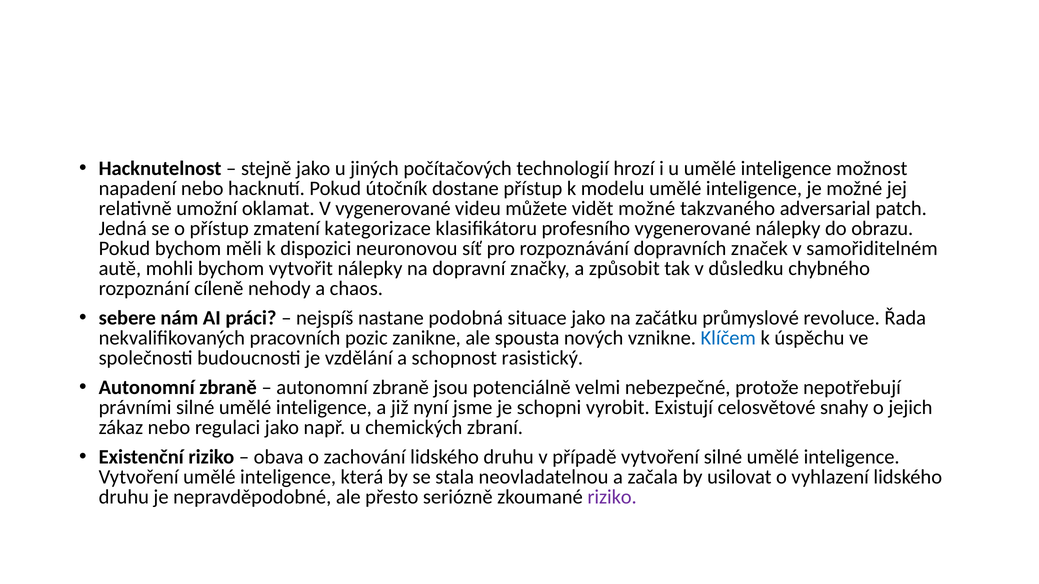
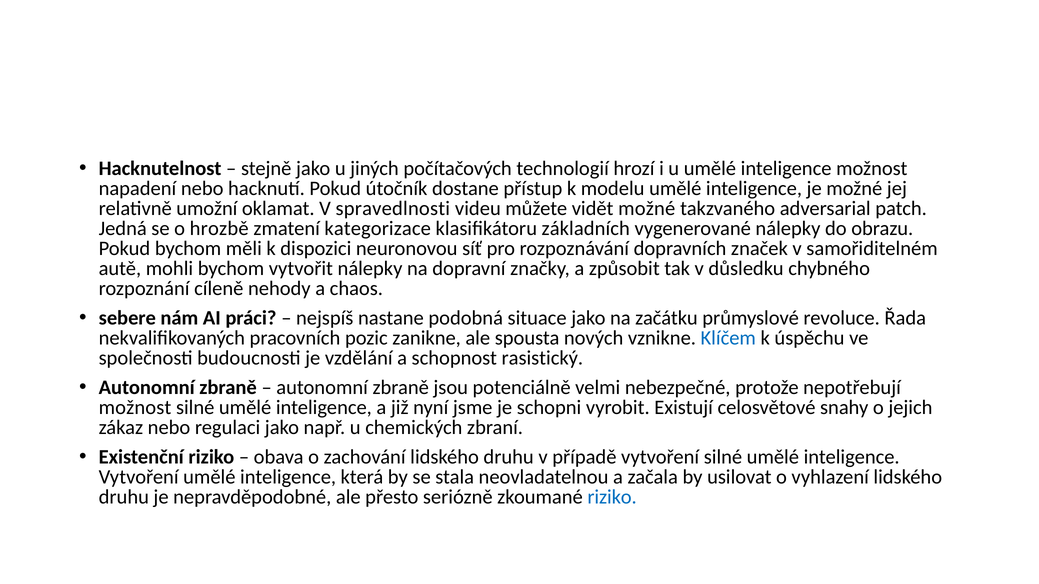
V vygenerované: vygenerované -> spravedlnosti
o přístup: přístup -> hrozbě
profesního: profesního -> základních
právními at (135, 408): právními -> možnost
riziko at (612, 497) colour: purple -> blue
